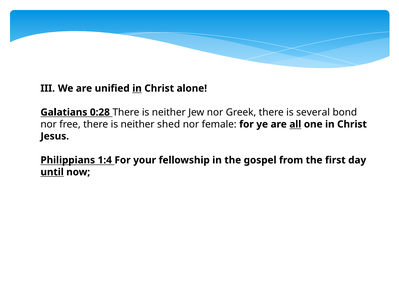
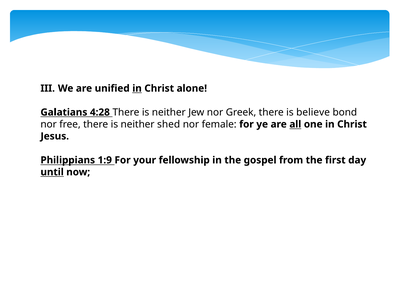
0:28: 0:28 -> 4:28
several: several -> believe
1:4: 1:4 -> 1:9
